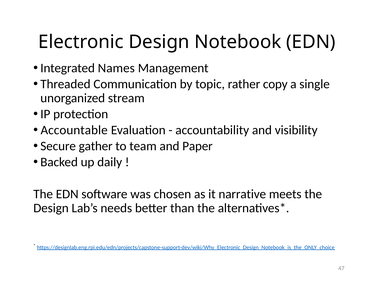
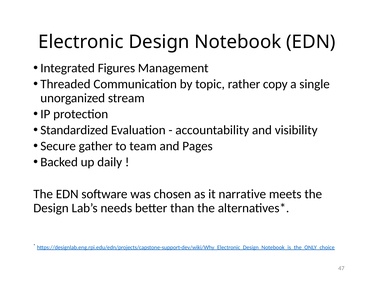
Names: Names -> Figures
Accountable: Accountable -> Standardized
Paper: Paper -> Pages
